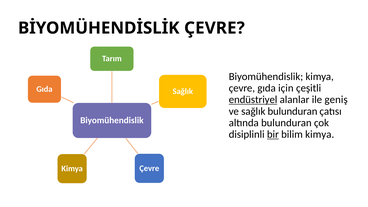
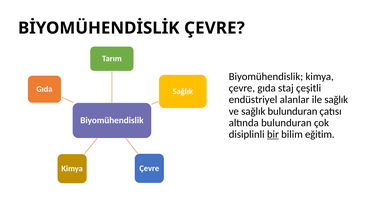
için: için -> staj
endüstriyel underline: present -> none
ile geniş: geniş -> sağlık
bilim kimya: kimya -> eğitim
